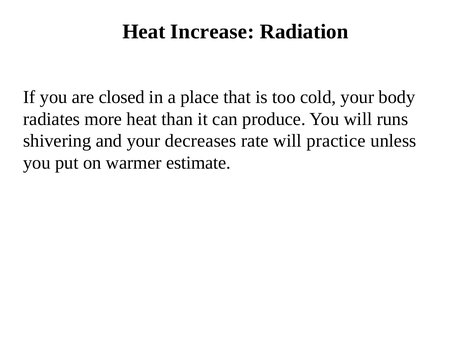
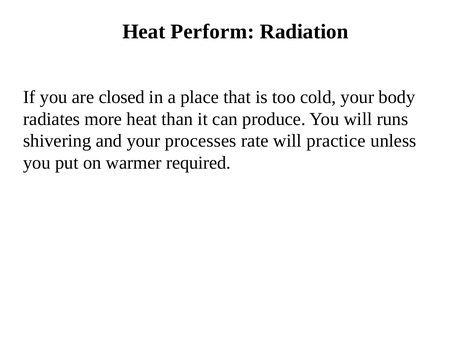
Increase: Increase -> Perform
decreases: decreases -> processes
estimate: estimate -> required
